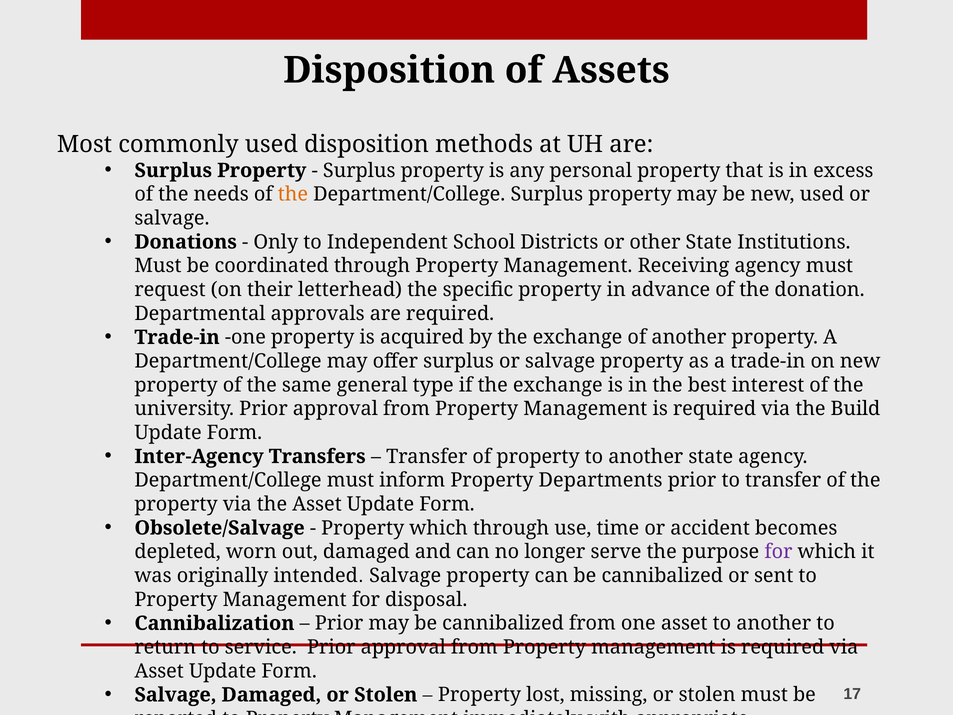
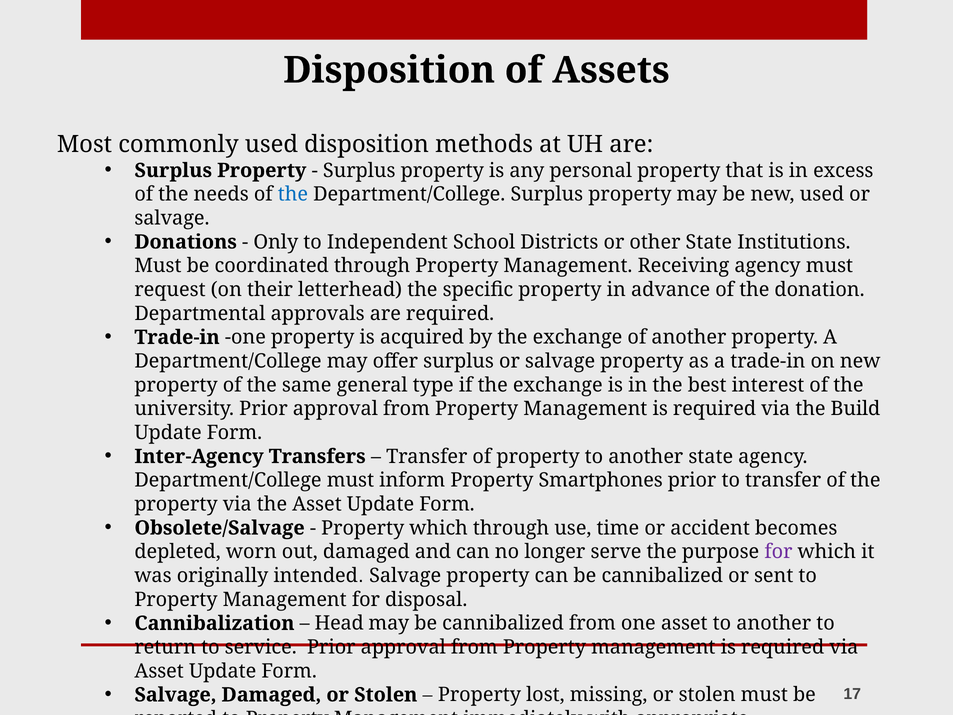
the at (293, 194) colour: orange -> blue
Departments: Departments -> Smartphones
Prior at (339, 623): Prior -> Head
